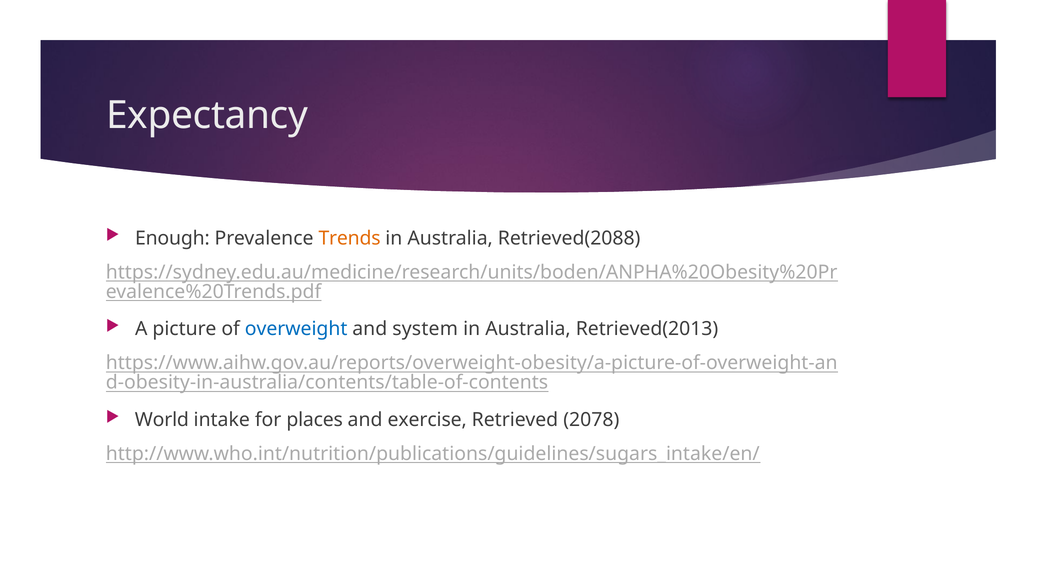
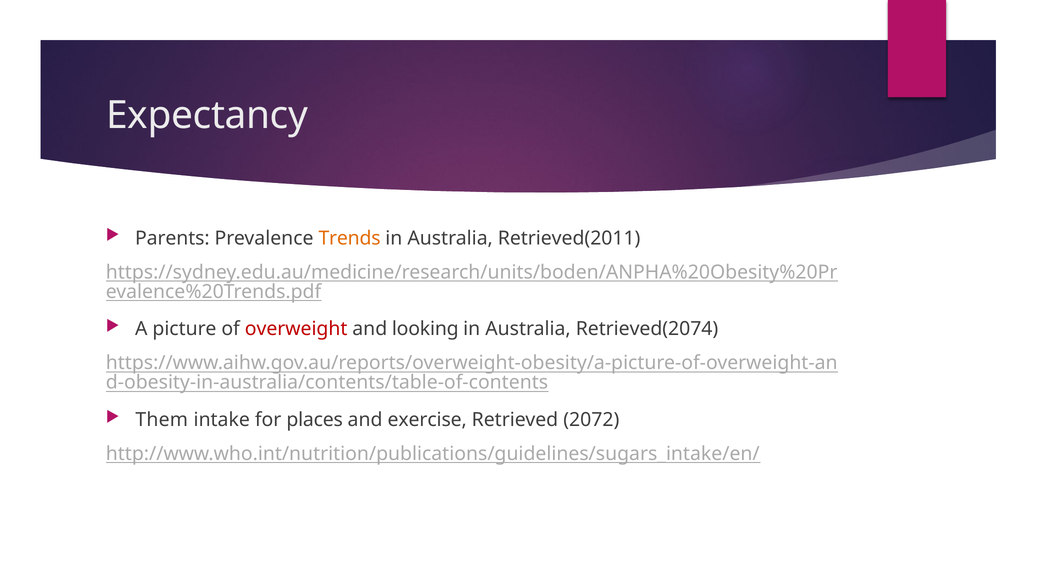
Enough: Enough -> Parents
Retrieved(2088: Retrieved(2088 -> Retrieved(2011
overweight colour: blue -> red
system: system -> looking
Retrieved(2013: Retrieved(2013 -> Retrieved(2074
World: World -> Them
2078: 2078 -> 2072
